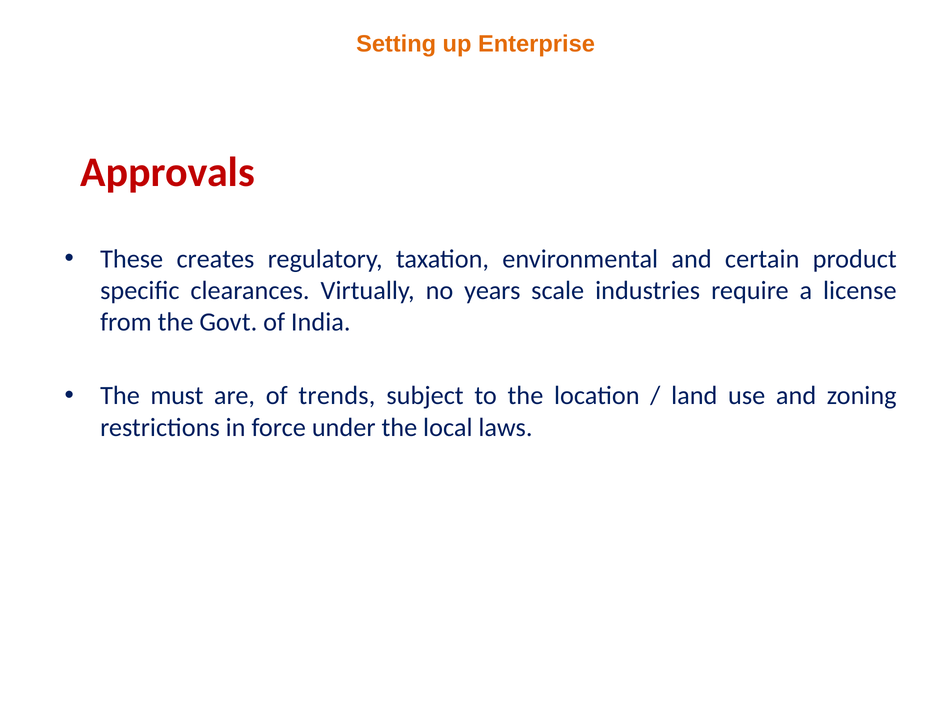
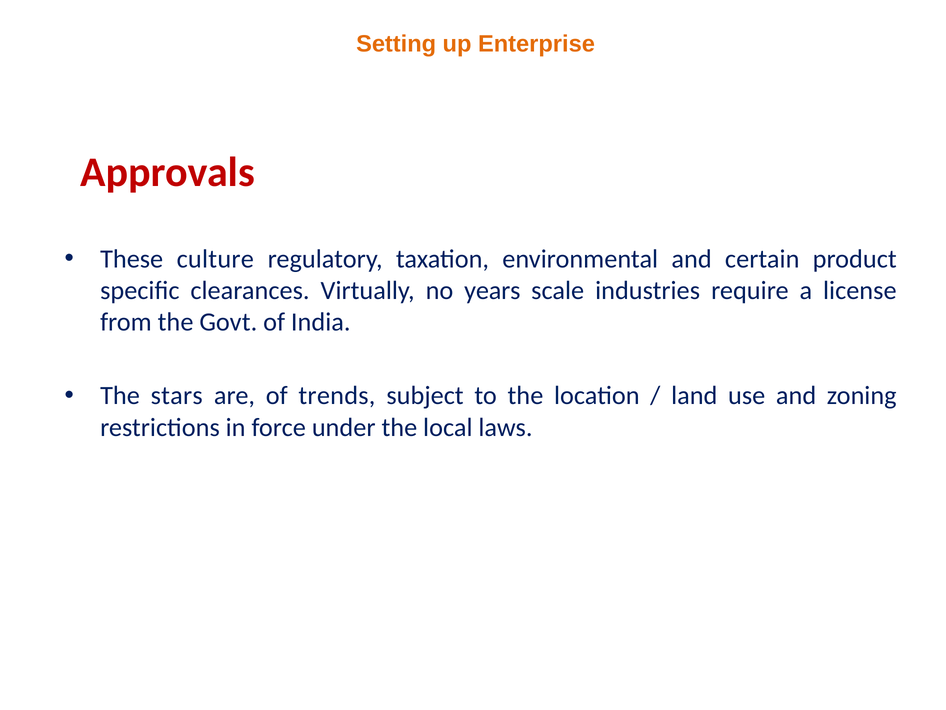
creates: creates -> culture
must: must -> stars
